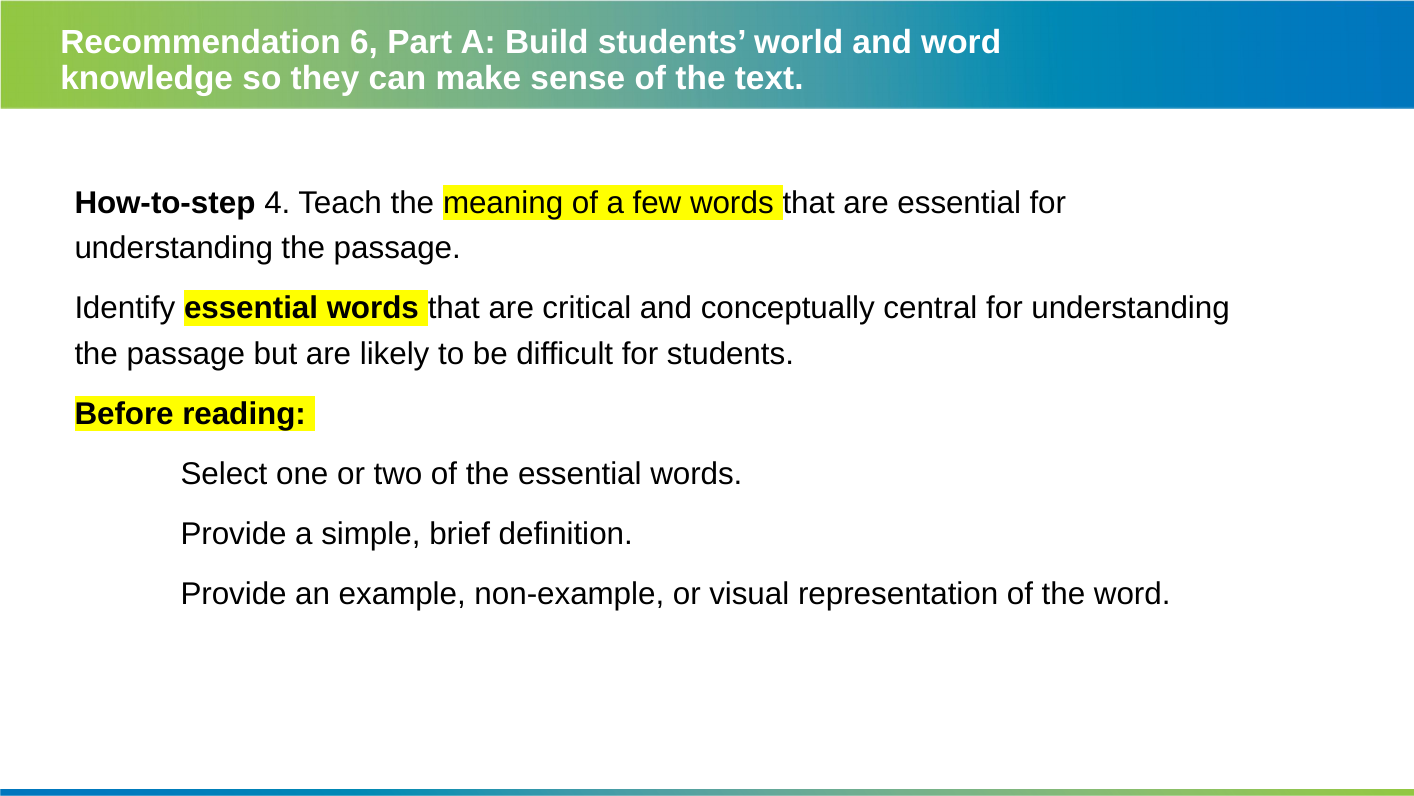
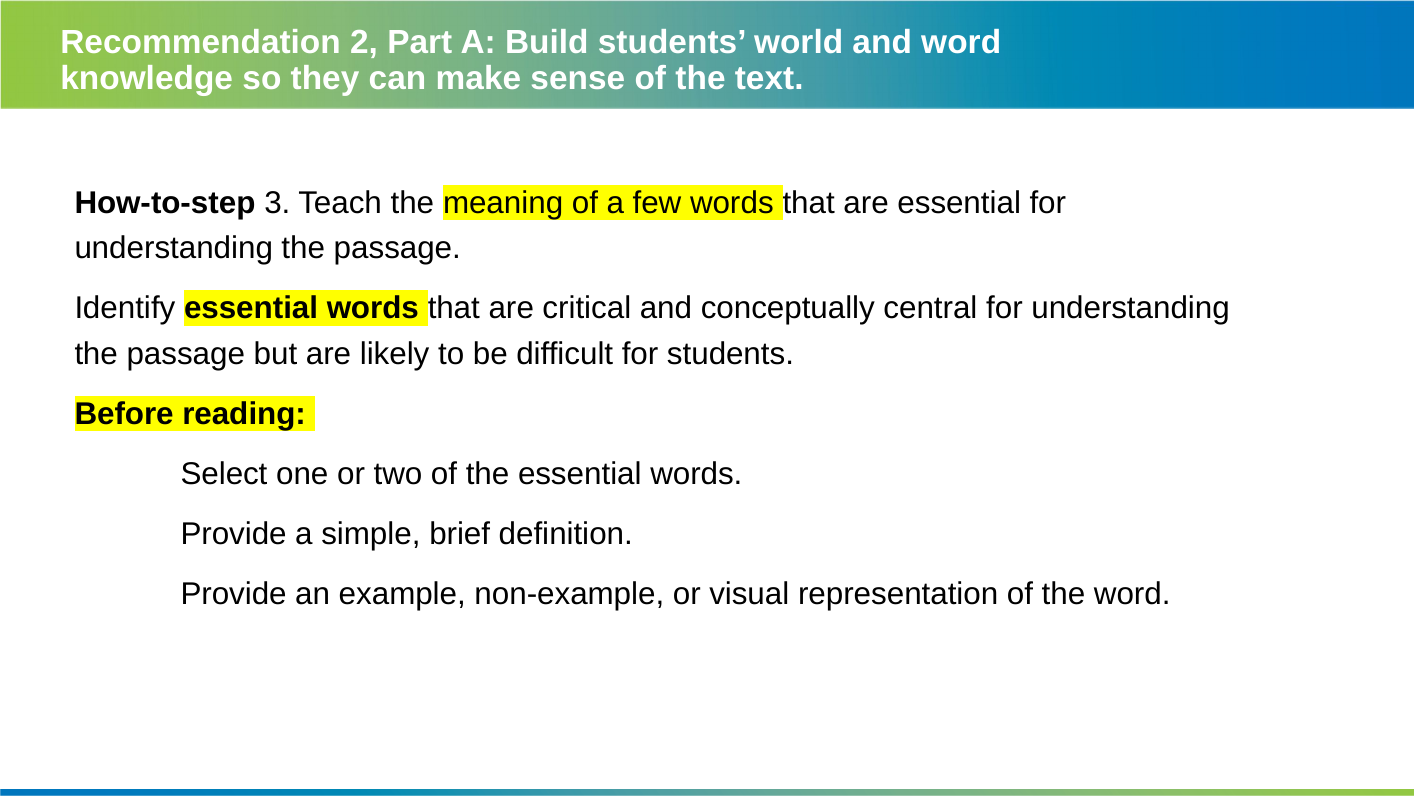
6: 6 -> 2
4: 4 -> 3
